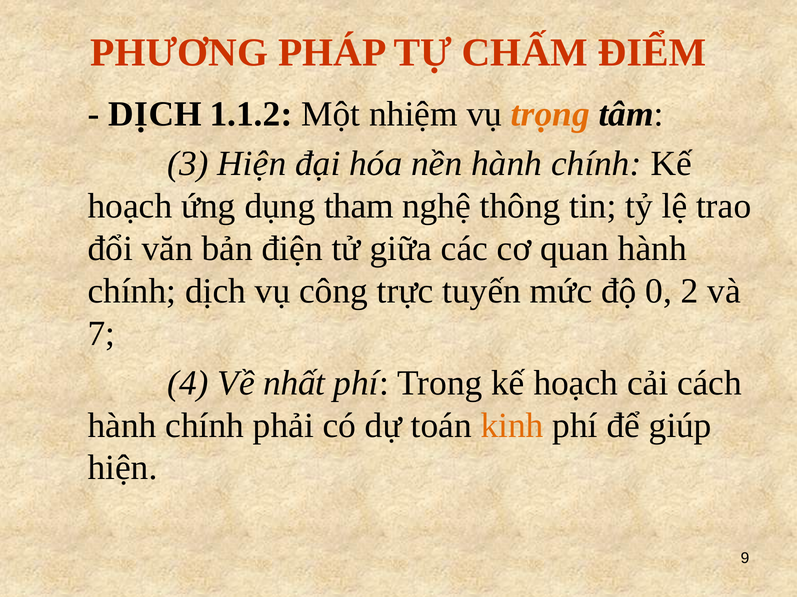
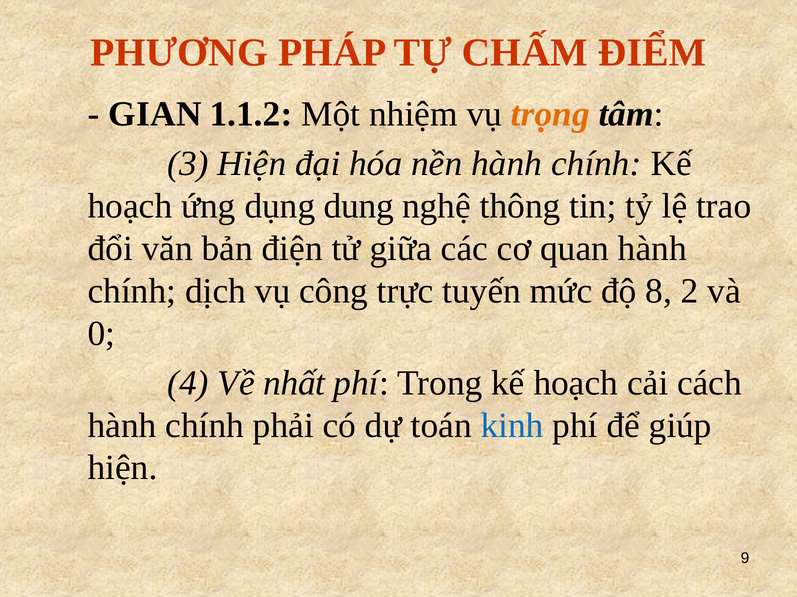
DỊCH at (155, 114): DỊCH -> GIAN
tham: tham -> dung
0: 0 -> 8
7: 7 -> 0
kinh colour: orange -> blue
